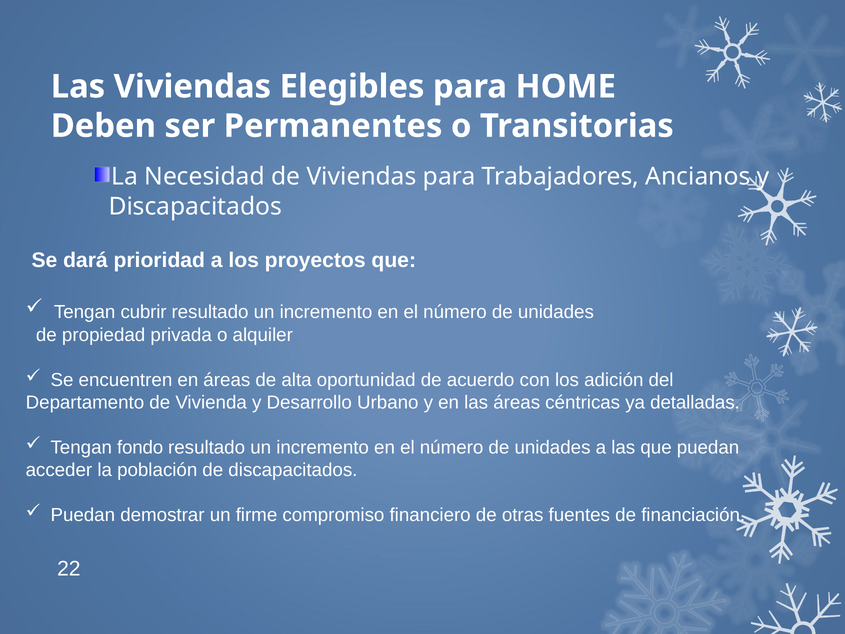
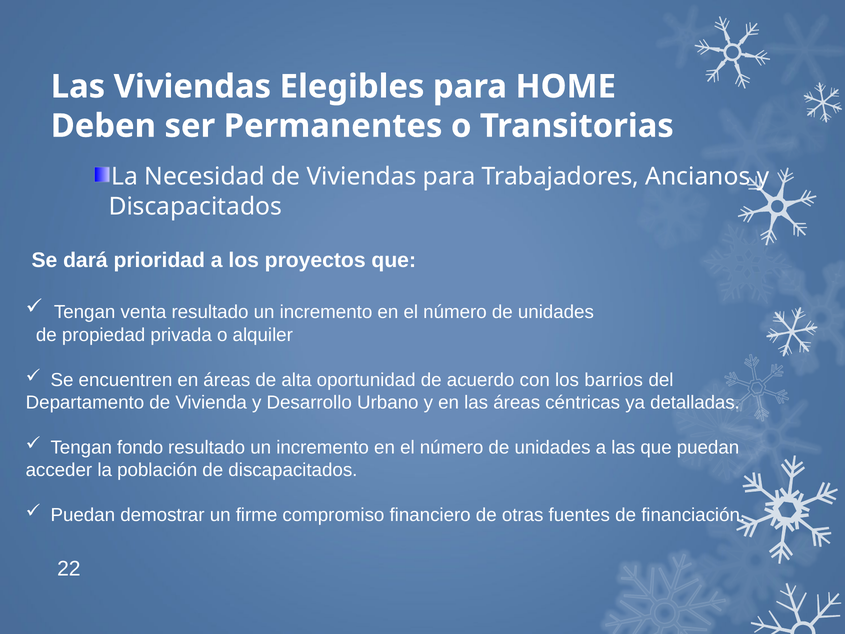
cubrir: cubrir -> venta
adición: adición -> barrios
